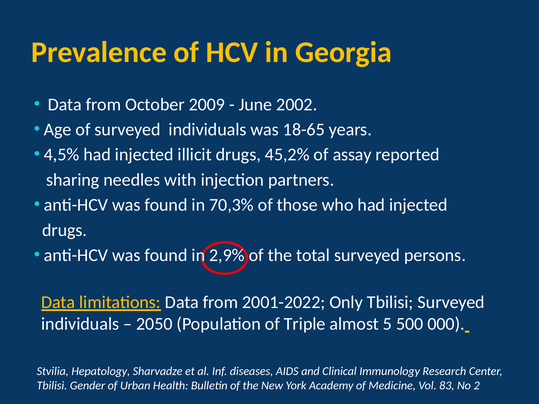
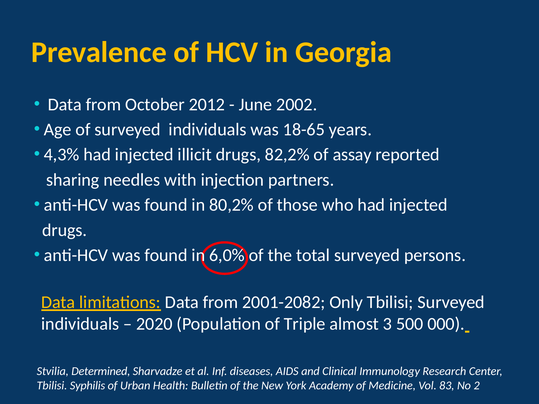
2009: 2009 -> 2012
4,5%: 4,5% -> 4,3%
45,2%: 45,2% -> 82,2%
70,3%: 70,3% -> 80,2%
2,9%: 2,9% -> 6,0%
2001-2022: 2001-2022 -> 2001-2082
2050: 2050 -> 2020
5: 5 -> 3
Hepatology: Hepatology -> Determined
Gender: Gender -> Syphilis
